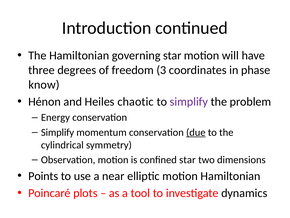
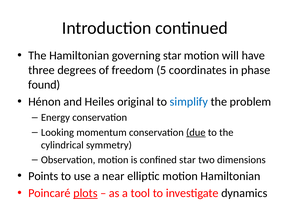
3: 3 -> 5
know: know -> found
chaotic: chaotic -> original
simplify at (189, 102) colour: purple -> blue
Simplify at (58, 132): Simplify -> Looking
plots underline: none -> present
